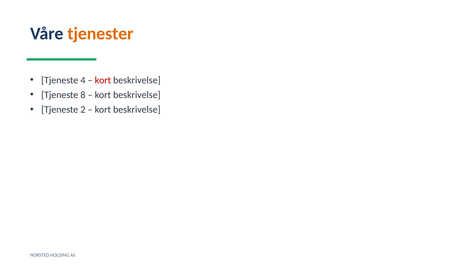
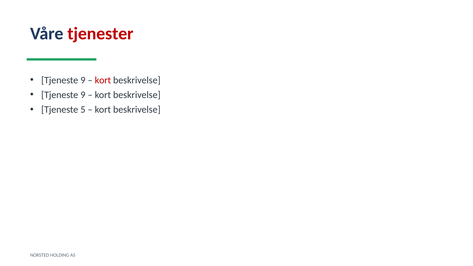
tjenester colour: orange -> red
4 at (83, 80): 4 -> 9
8 at (83, 95): 8 -> 9
2: 2 -> 5
